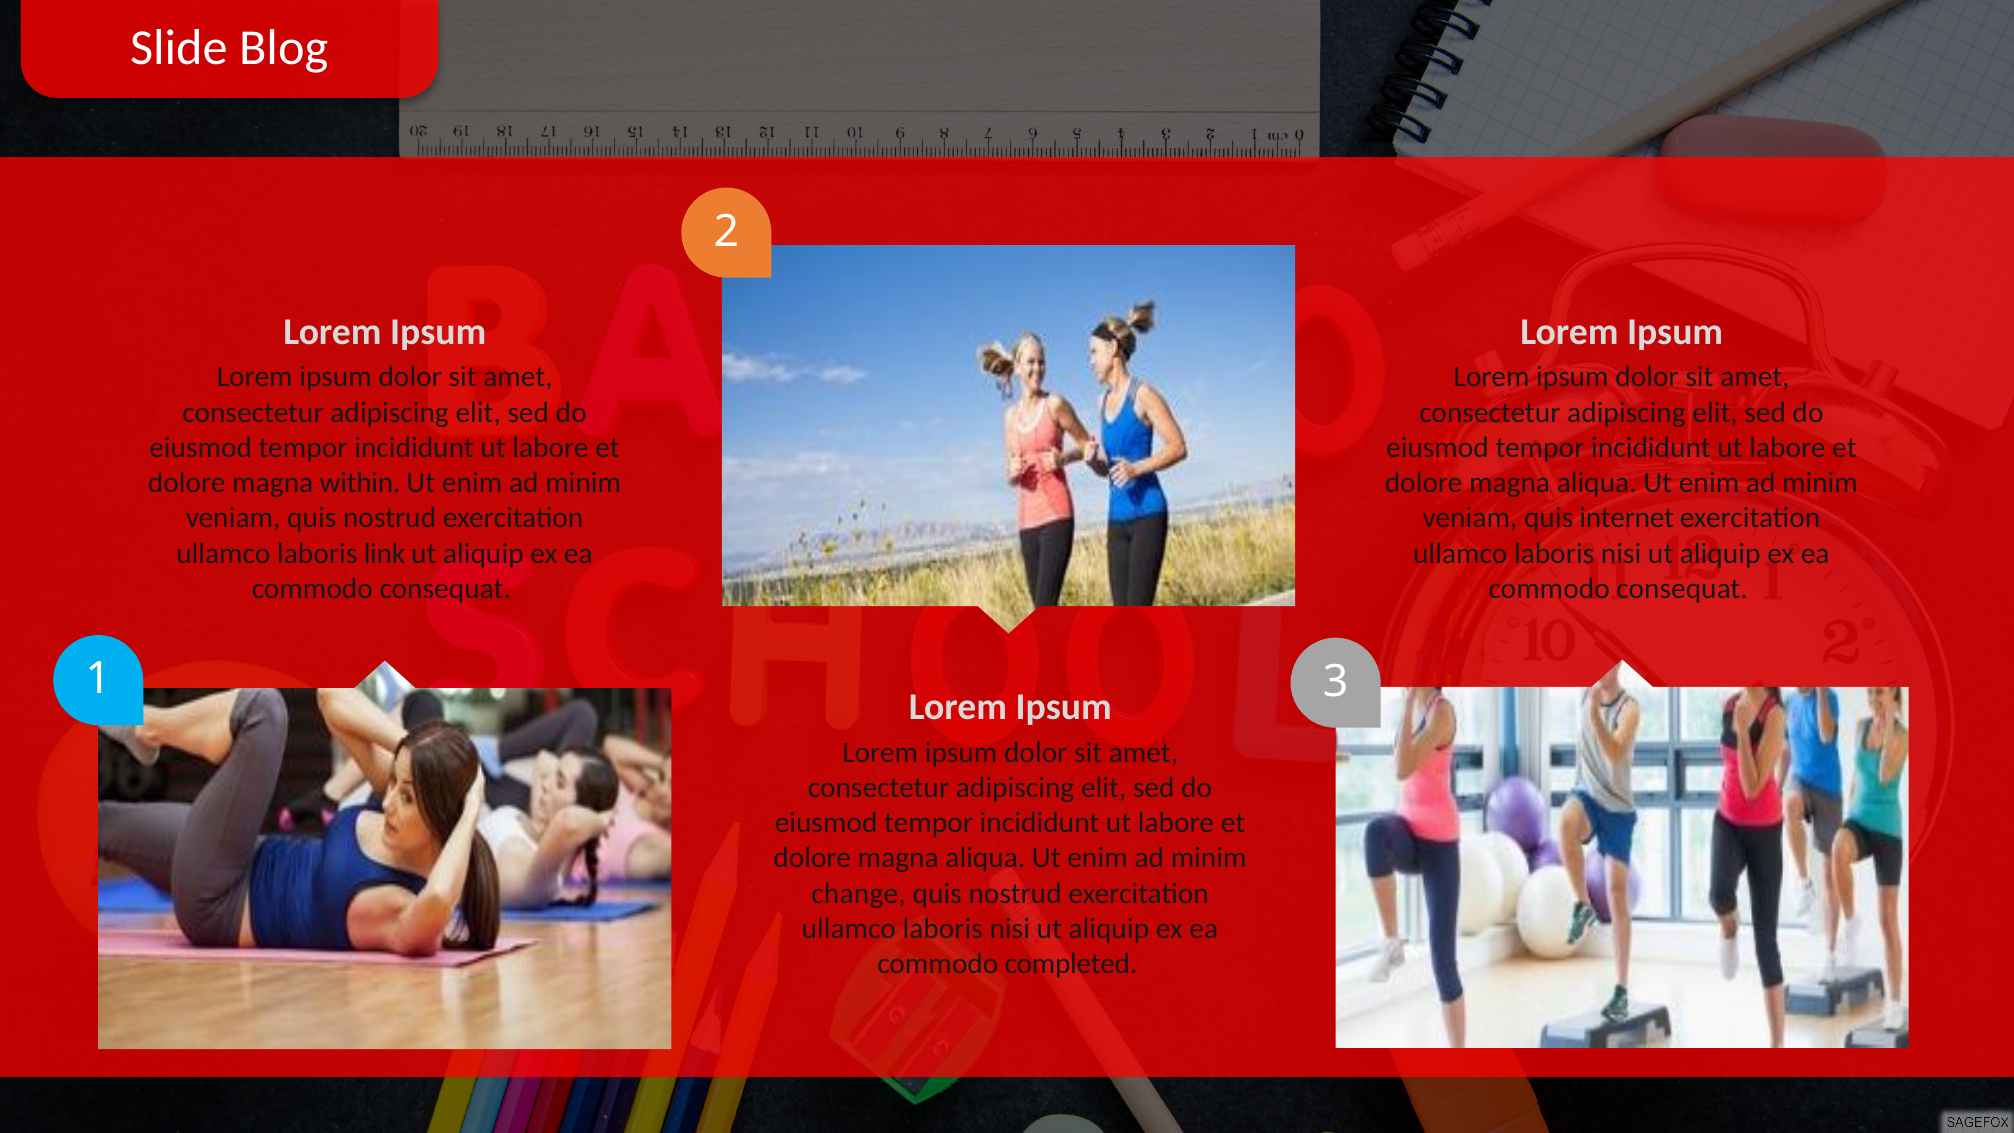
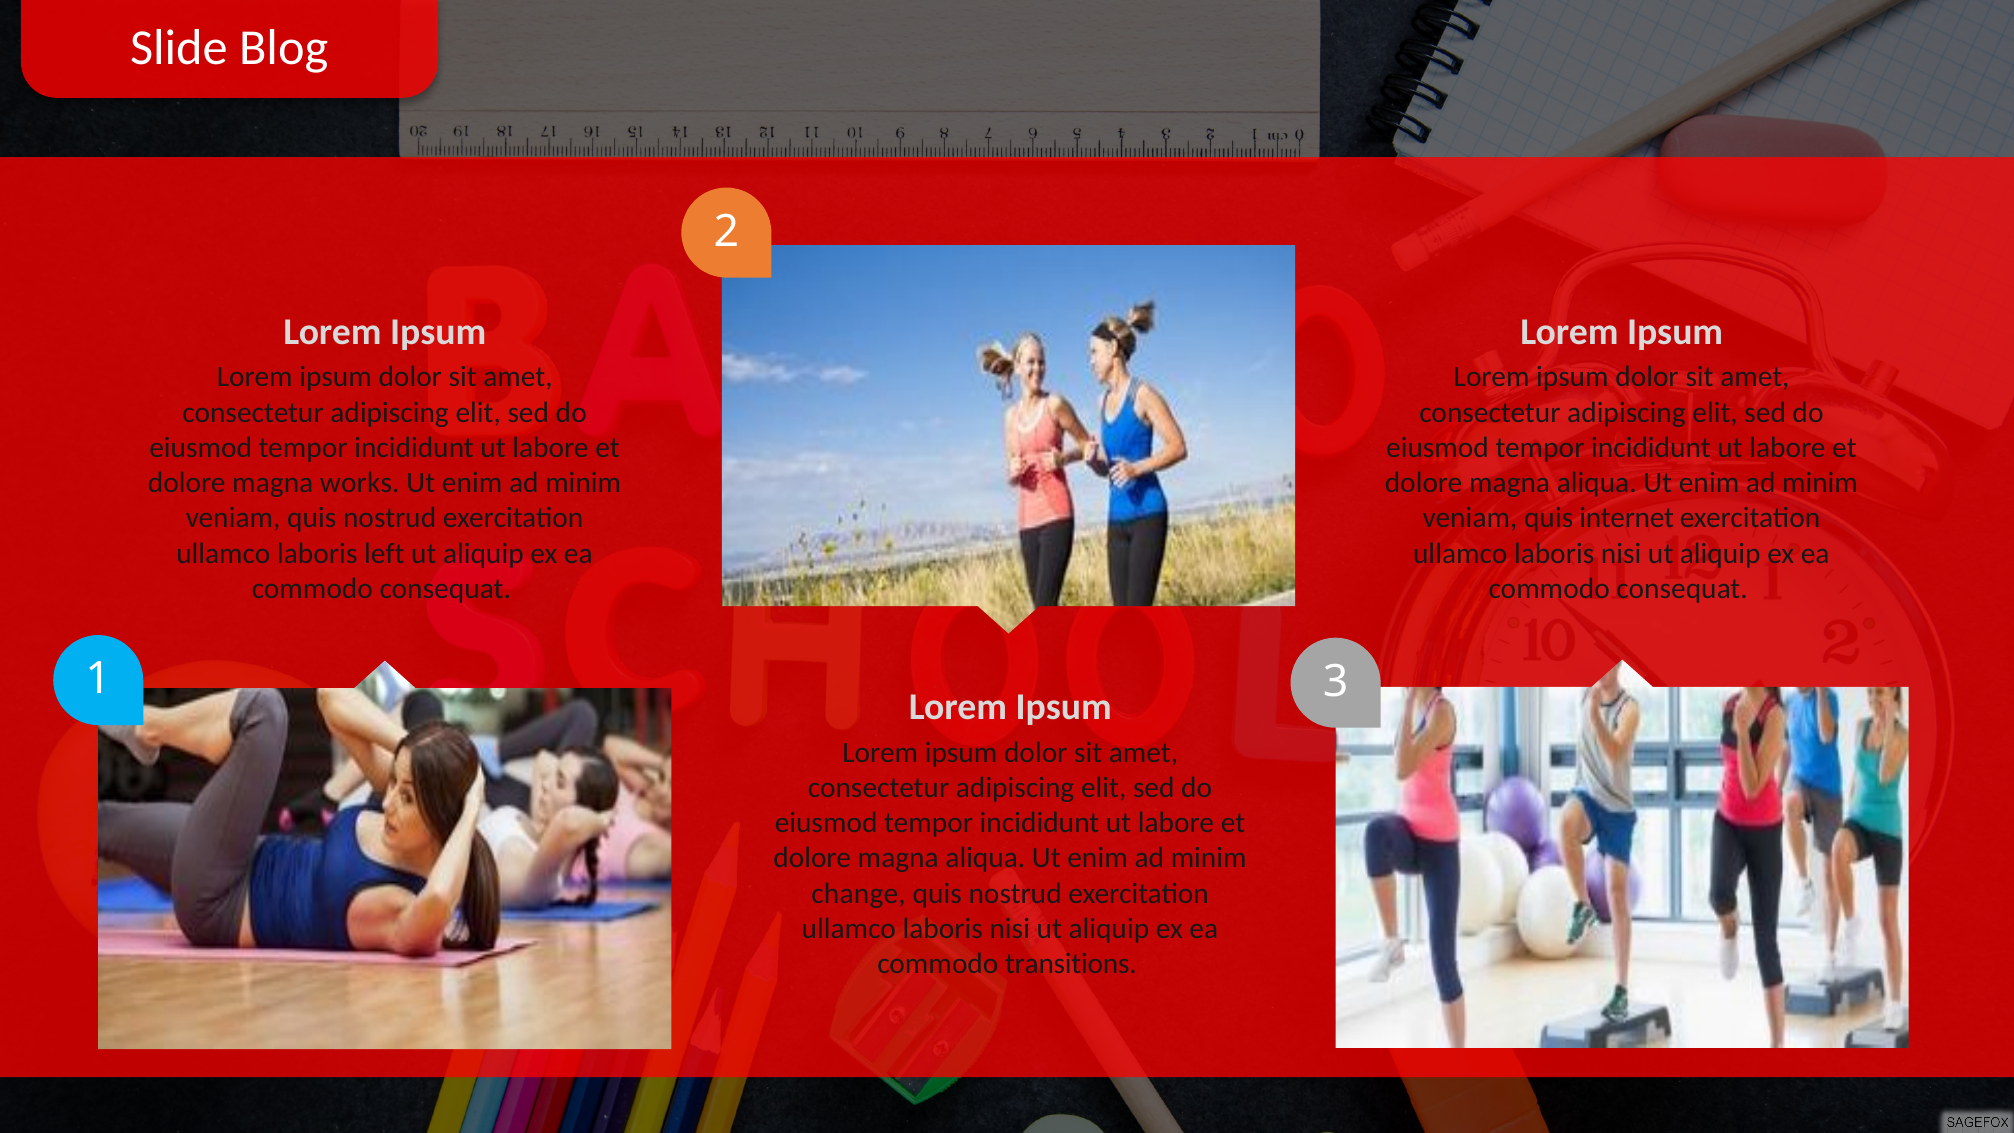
within: within -> works
link: link -> left
completed: completed -> transitions
